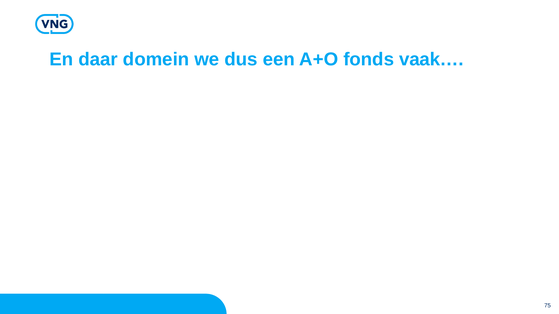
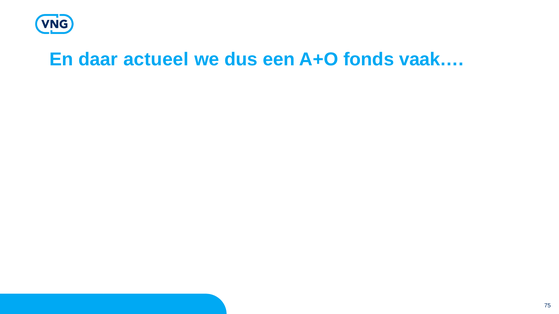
domein: domein -> actueel
